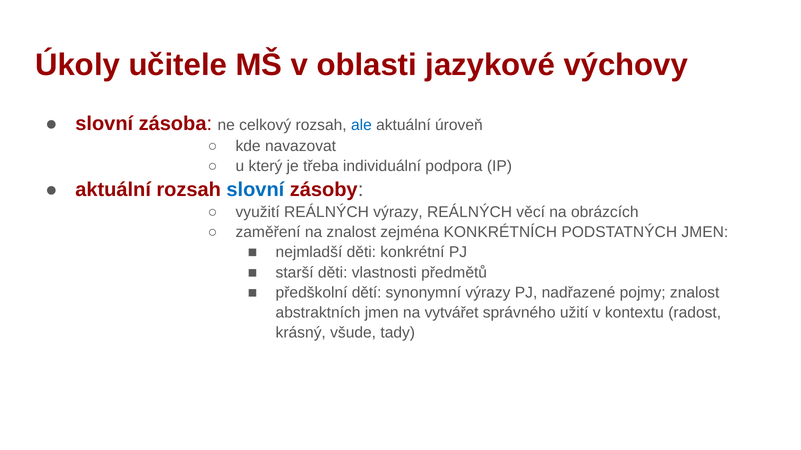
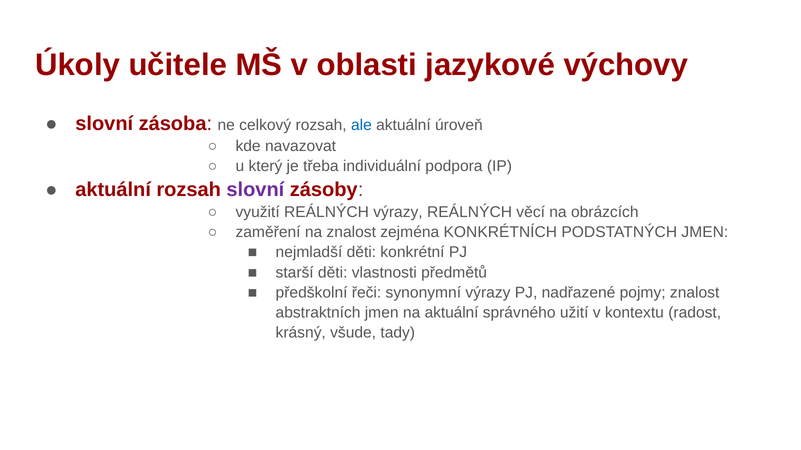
slovní at (255, 190) colour: blue -> purple
dětí: dětí -> řeči
na vytvářet: vytvářet -> aktuální
